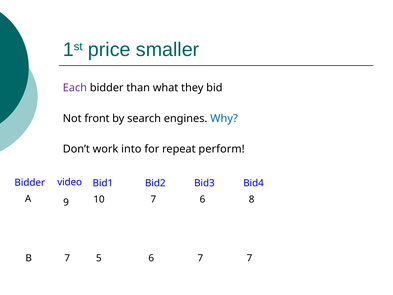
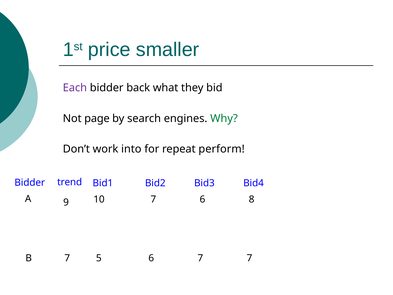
than: than -> back
front: front -> page
Why colour: blue -> green
video: video -> trend
